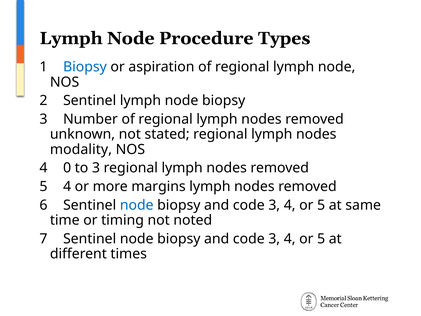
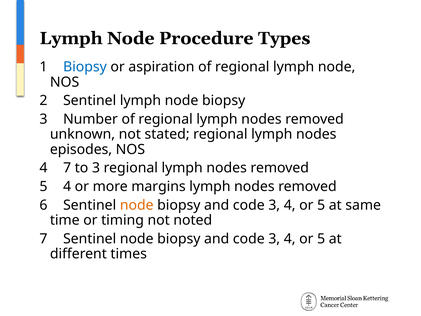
modality: modality -> episodes
4 0: 0 -> 7
node at (137, 205) colour: blue -> orange
